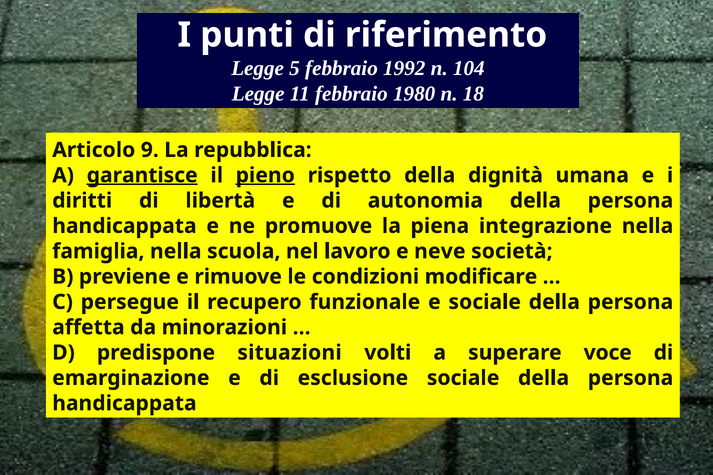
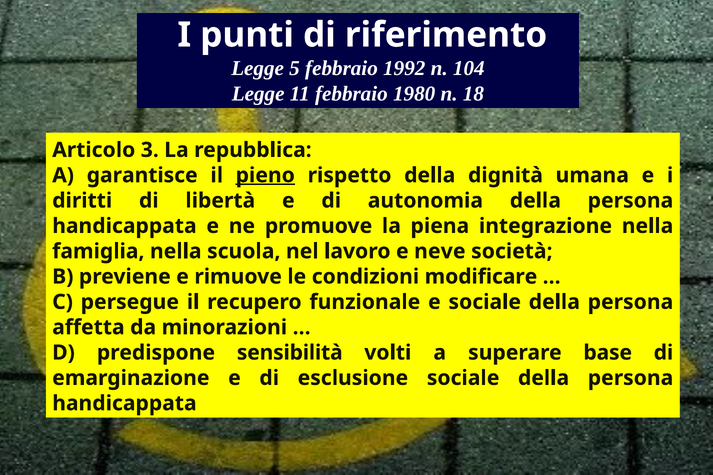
9: 9 -> 3
garantisce underline: present -> none
situazioni: situazioni -> sensibilità
voce: voce -> base
